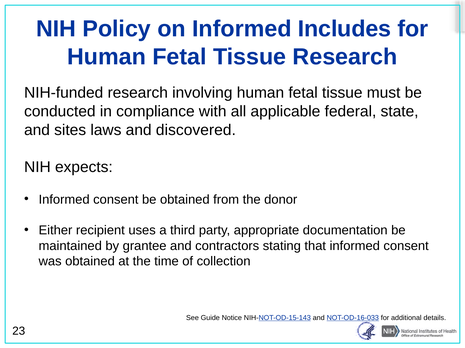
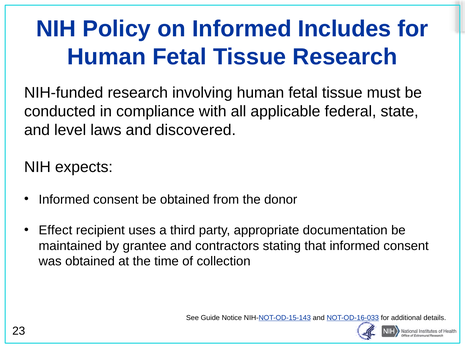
sites: sites -> level
Either: Either -> Effect
